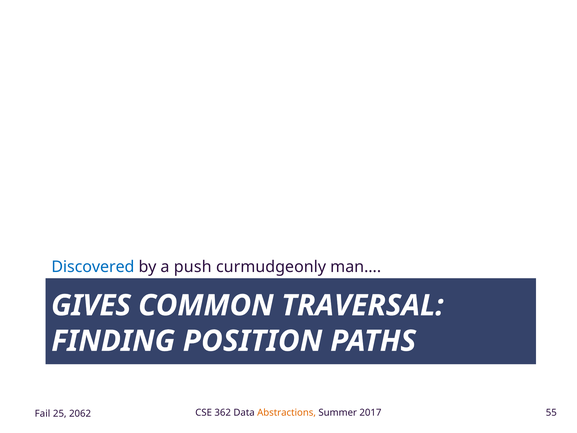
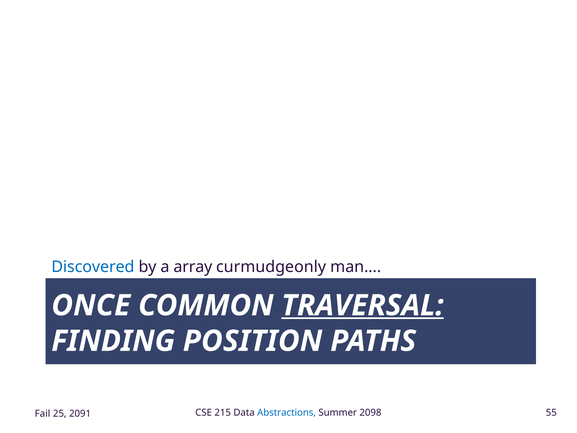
push: push -> array
GIVES: GIVES -> ONCE
TRAVERSAL underline: none -> present
362: 362 -> 215
Abstractions colour: orange -> blue
2017: 2017 -> 2098
2062: 2062 -> 2091
